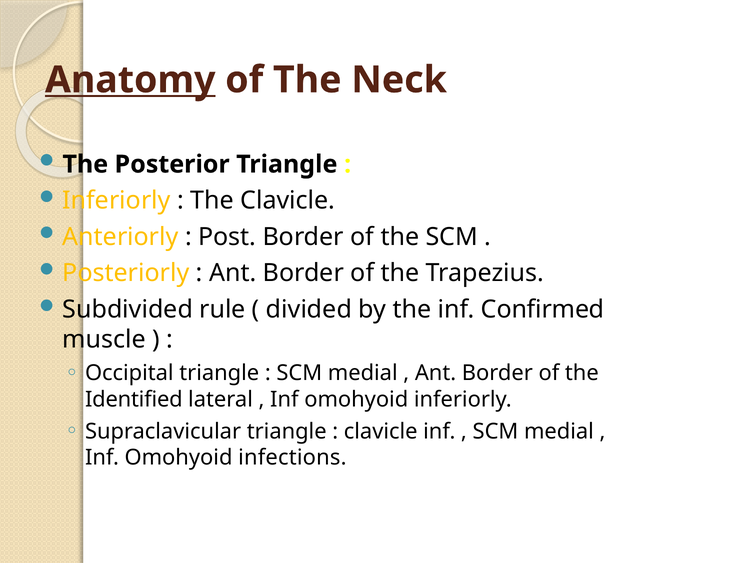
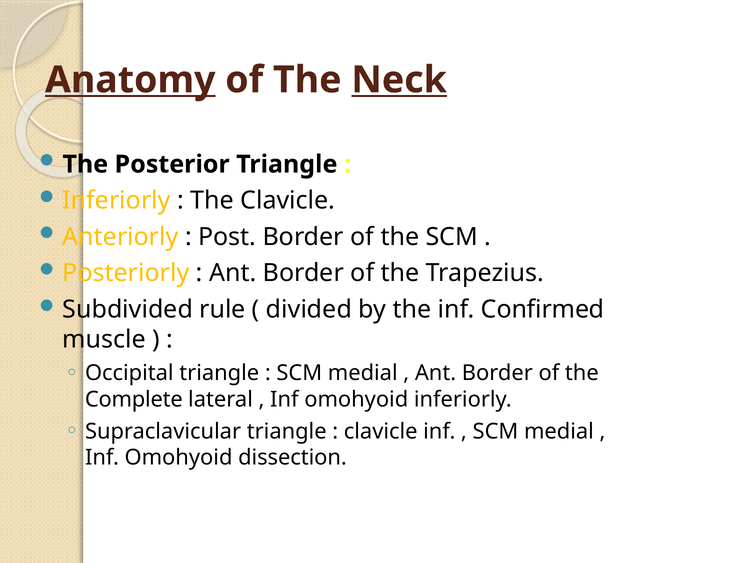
Neck underline: none -> present
Identified: Identified -> Complete
infections: infections -> dissection
